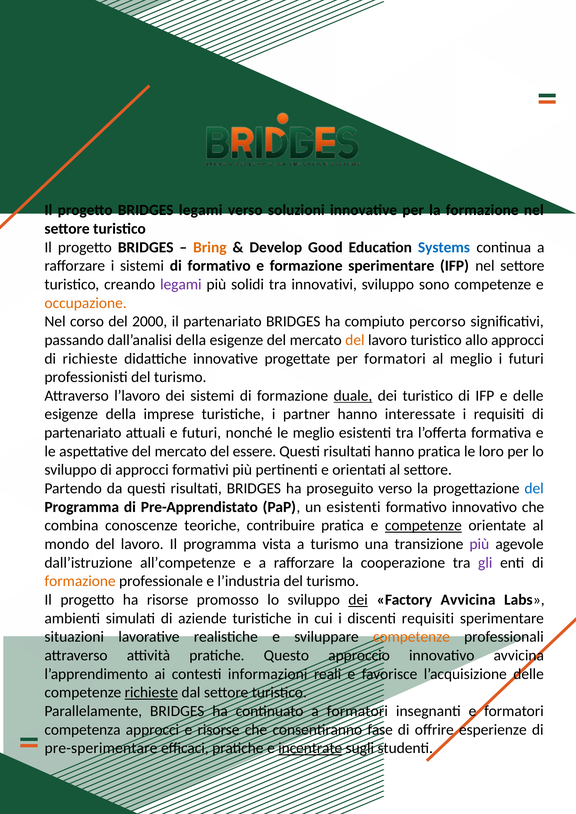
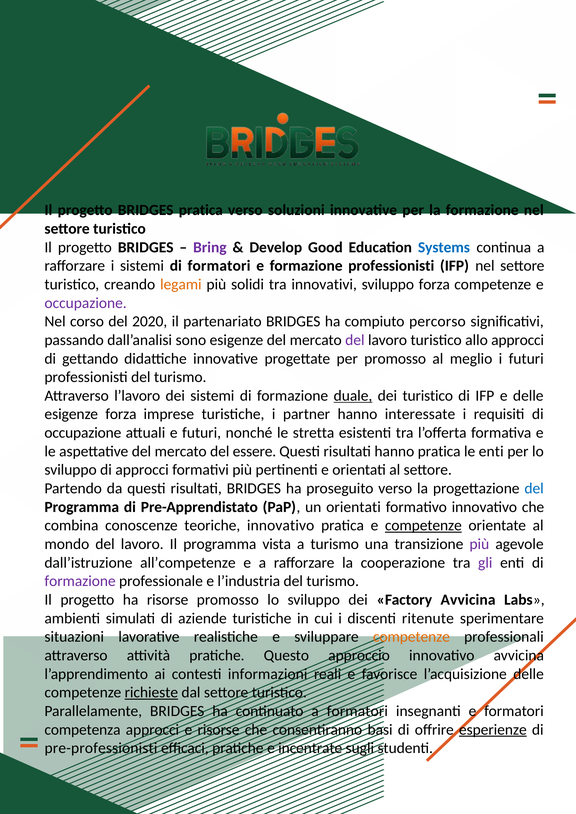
BRIDGES legami: legami -> pratica
Bring colour: orange -> purple
di formativo: formativo -> formatori
formazione sperimentare: sperimentare -> professionisti
legami at (181, 285) colour: purple -> orange
sviluppo sono: sono -> forza
occupazione at (86, 303) colour: orange -> purple
2000: 2000 -> 2020
dall’analisi della: della -> sono
del at (355, 340) colour: orange -> purple
di richieste: richieste -> gettando
per formatori: formatori -> promosso
esigenze della: della -> forza
partenariato at (83, 433): partenariato -> occupazione
le meglio: meglio -> stretta
le loro: loro -> enti
un esistenti: esistenti -> orientati
teoriche contribuire: contribuire -> innovativo
formazione at (80, 582) colour: orange -> purple
dei at (358, 601) underline: present -> none
discenti requisiti: requisiti -> ritenute
fase: fase -> basi
esperienze underline: none -> present
pre-sperimentare: pre-sperimentare -> pre-professionisti
incentrate underline: present -> none
